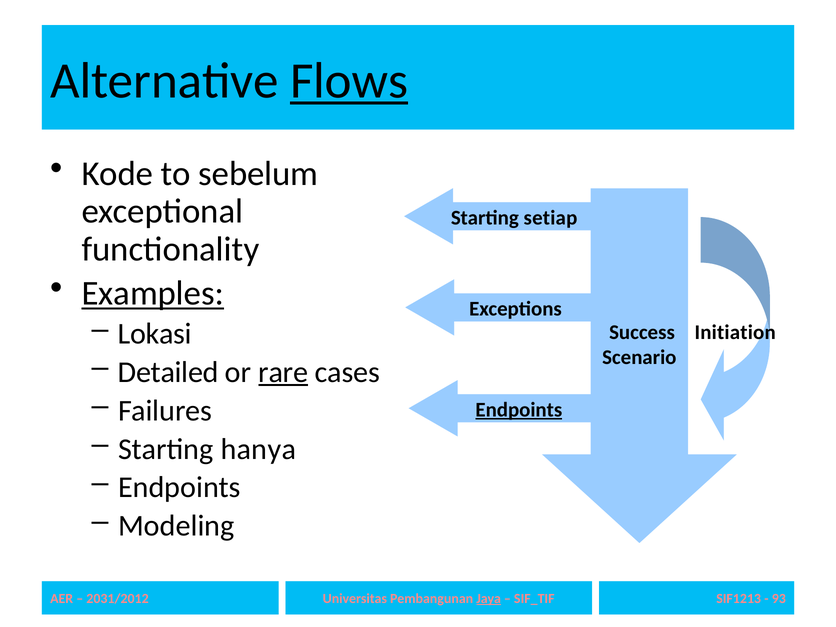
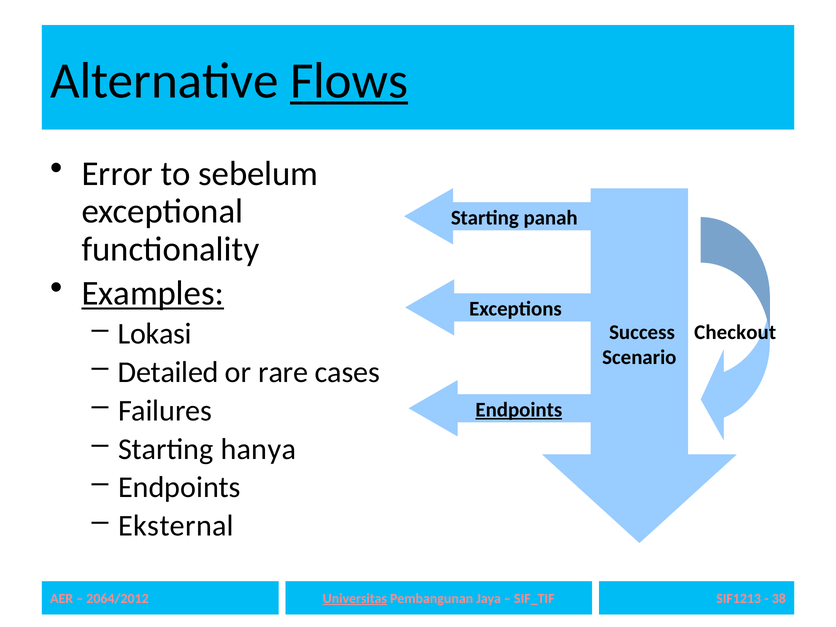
Kode: Kode -> Error
setiap: setiap -> panah
Initiation: Initiation -> Checkout
rare underline: present -> none
Modeling: Modeling -> Eksternal
Universitas underline: none -> present
Jaya underline: present -> none
2031/2012: 2031/2012 -> 2064/2012
93: 93 -> 38
